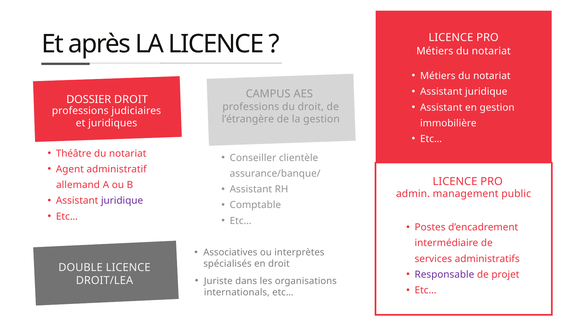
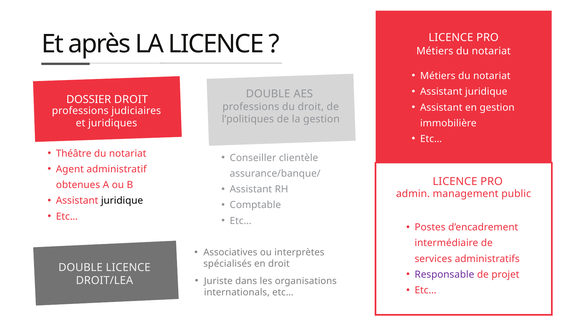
CAMPUS at (268, 94): CAMPUS -> DOUBLE
l’étrangère: l’étrangère -> l’politiques
allemand: allemand -> obtenues
juridique at (122, 201) colour: purple -> black
